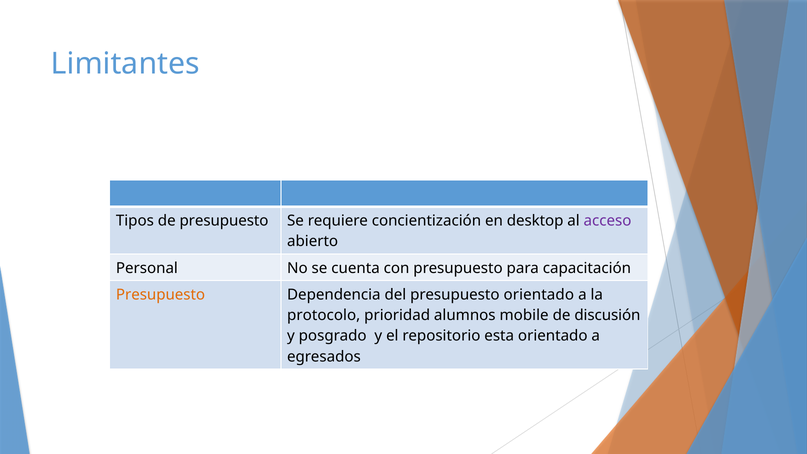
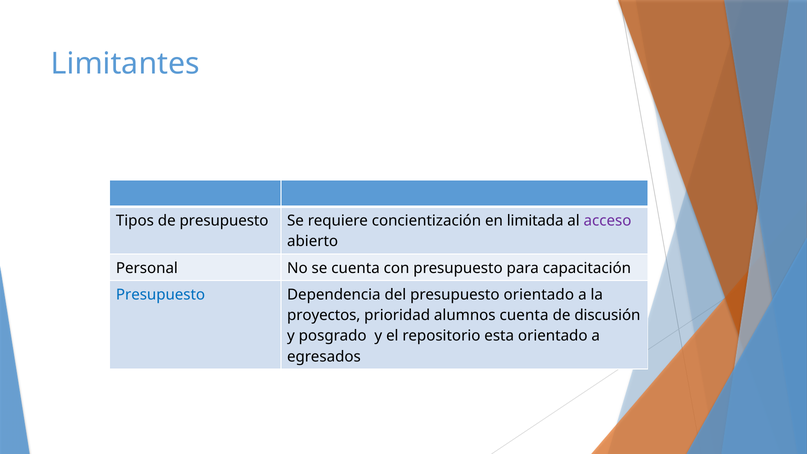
desktop: desktop -> limitada
Presupuesto at (161, 295) colour: orange -> blue
protocolo: protocolo -> proyectos
alumnos mobile: mobile -> cuenta
